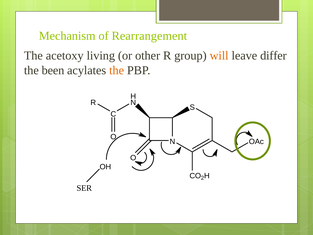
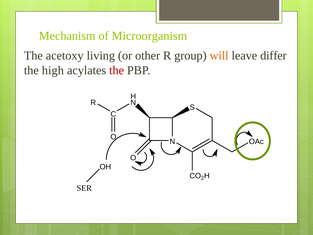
Rearrangement: Rearrangement -> Microorganism
been: been -> high
the at (117, 70) colour: orange -> red
